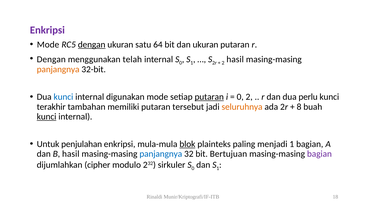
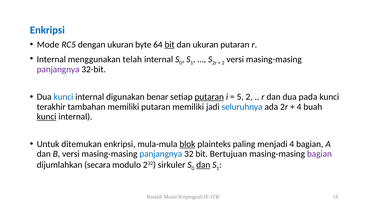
Enkripsi at (47, 30) colour: purple -> blue
dengan at (92, 44) underline: present -> none
satu: satu -> byte
bit at (170, 44) underline: none -> present
Dengan at (51, 59): Dengan -> Internal
2 hasil: hasil -> versi
panjangnya at (58, 69) colour: orange -> purple
digunakan mode: mode -> benar
0 at (240, 97): 0 -> 5
perlu: perlu -> pada
putaran tersebut: tersebut -> memiliki
seluruhnya colour: orange -> blue
8 at (299, 107): 8 -> 4
penjulahan: penjulahan -> ditemukan
menjadi 1: 1 -> 4
B hasil: hasil -> versi
cipher: cipher -> secara
dan at (203, 165) underline: none -> present
